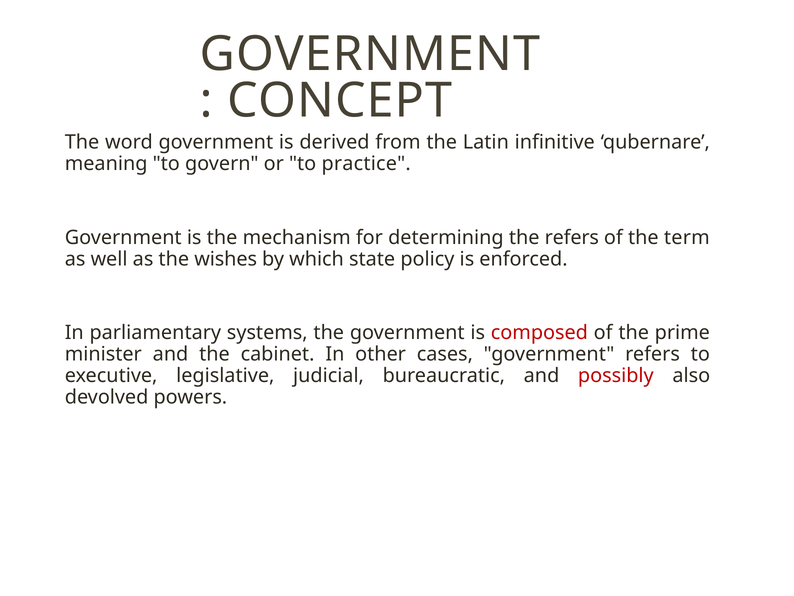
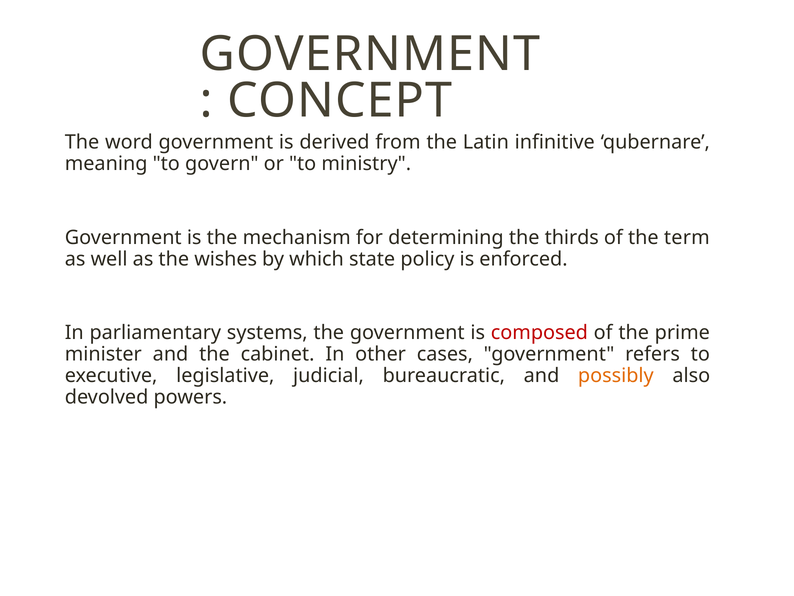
practice: practice -> ministry
the refers: refers -> thirds
possibly colour: red -> orange
